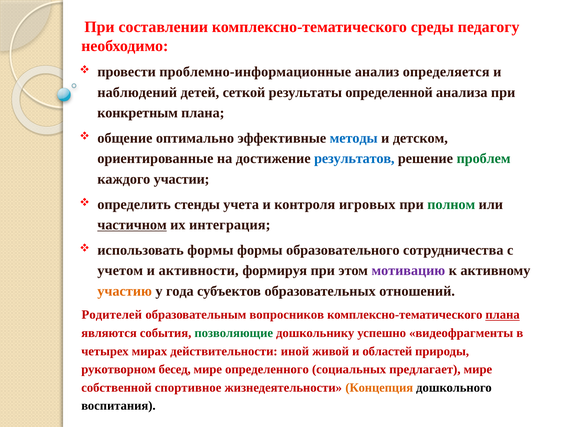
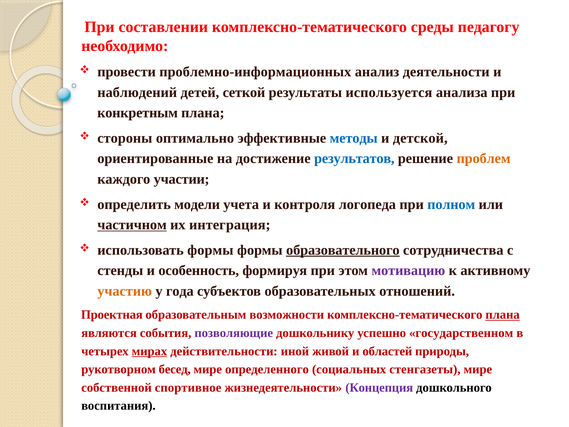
проблемно-информационные: проблемно-информационные -> проблемно-информационных
определяется: определяется -> деятельности
определенной: определенной -> используется
общение: общение -> стороны
детском: детском -> детской
проблем colour: green -> orange
стенды: стенды -> модели
игровых: игровых -> логопеда
полном colour: green -> blue
образовательного underline: none -> present
учетом: учетом -> стенды
активности: активности -> особенность
Родителей: Родителей -> Проектная
вопросников: вопросников -> возможности
позволяющие colour: green -> purple
видеофрагменты: видеофрагменты -> государственном
мирах underline: none -> present
предлагает: предлагает -> стенгазеты
Концепция colour: orange -> purple
